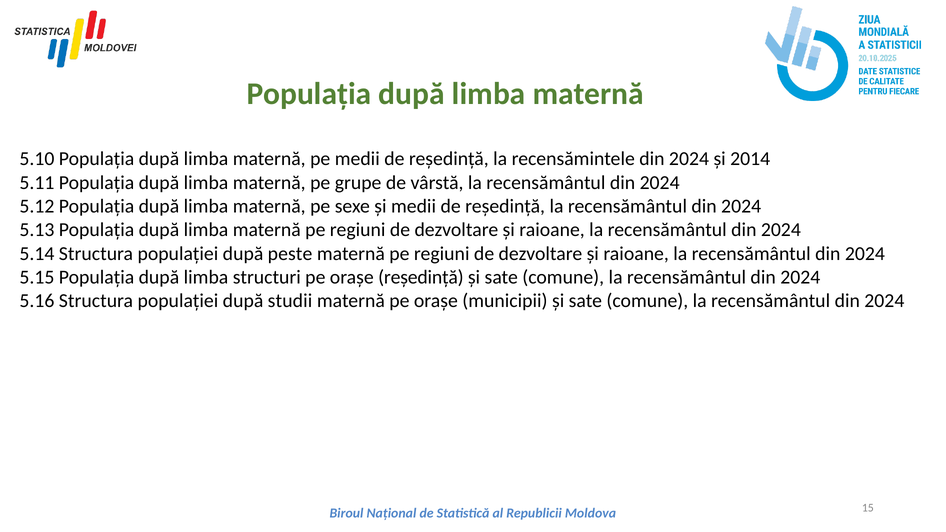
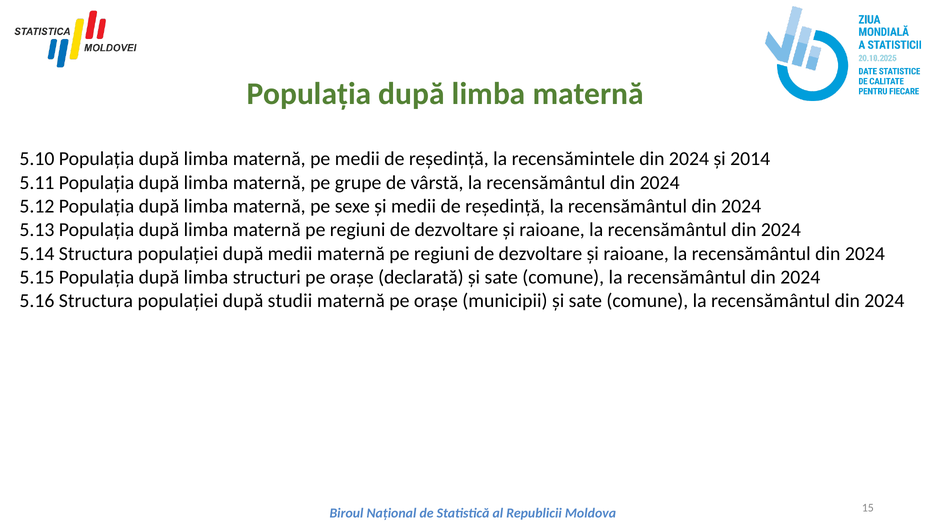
după peste: peste -> medii
orașe reședință: reședință -> declarată
